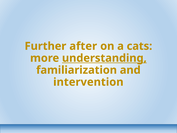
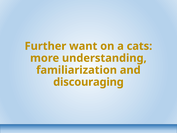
after: after -> want
understanding underline: present -> none
intervention: intervention -> discouraging
